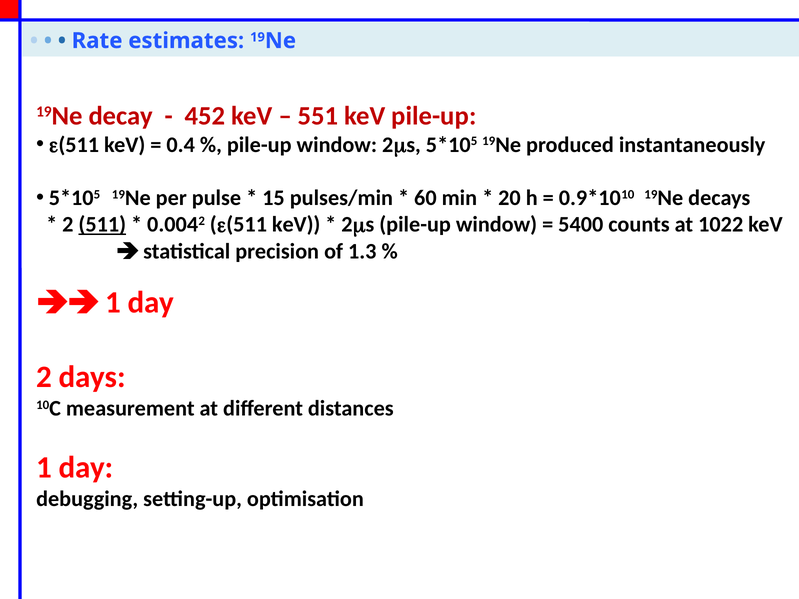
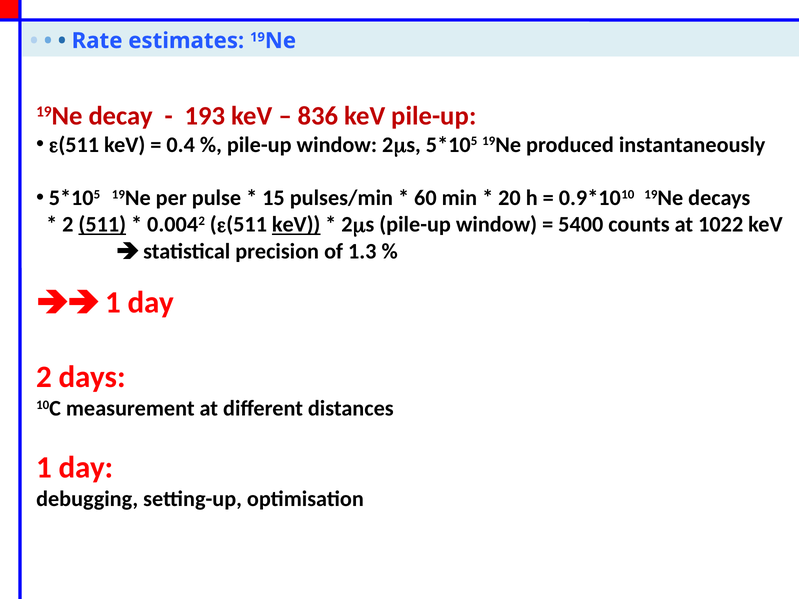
452: 452 -> 193
551: 551 -> 836
keV at (296, 225) underline: none -> present
